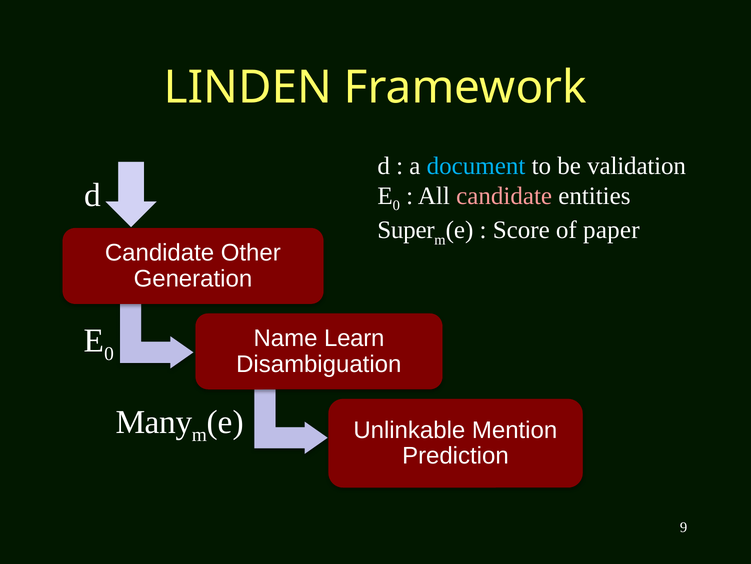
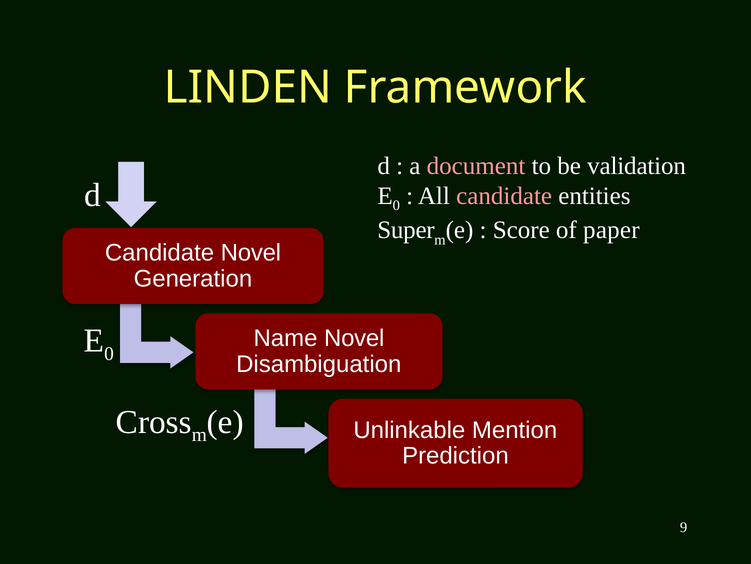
document colour: light blue -> pink
Candidate Other: Other -> Novel
Learn at (354, 338): Learn -> Novel
Many: Many -> Cross
